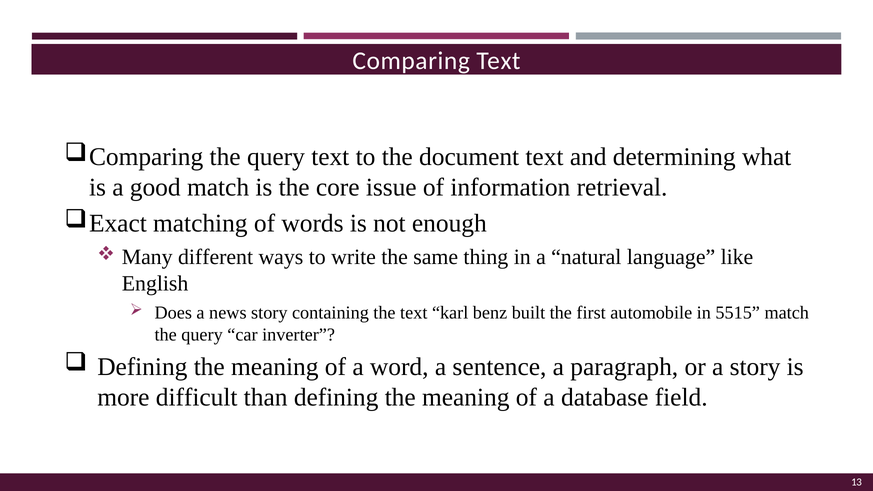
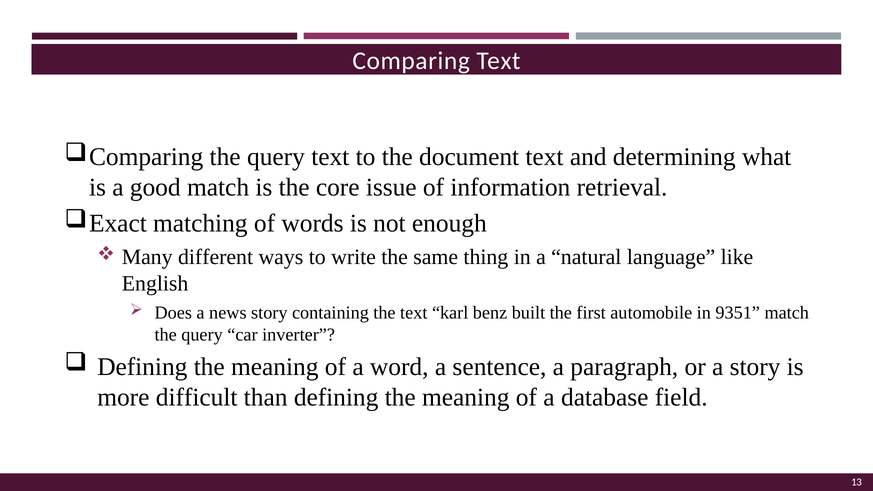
5515: 5515 -> 9351
